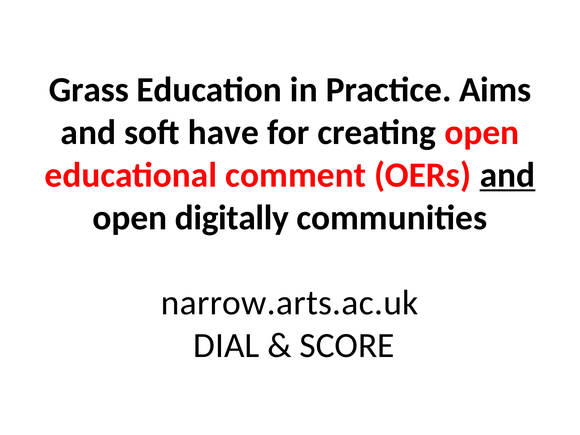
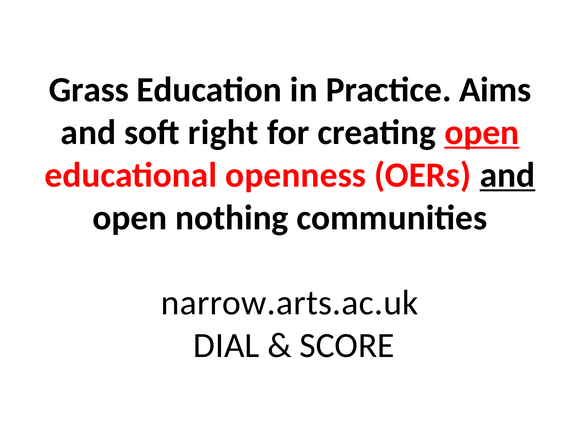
have: have -> right
open at (482, 132) underline: none -> present
comment: comment -> openness
digitally: digitally -> nothing
